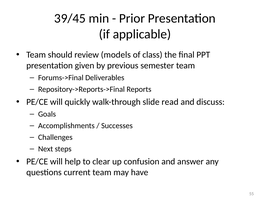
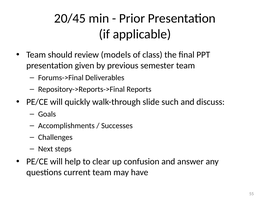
39/45: 39/45 -> 20/45
read: read -> such
